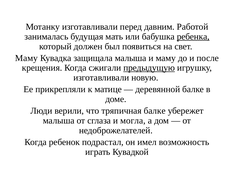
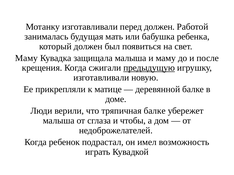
перед давним: давним -> должен
ребенка underline: present -> none
могла: могла -> чтобы
